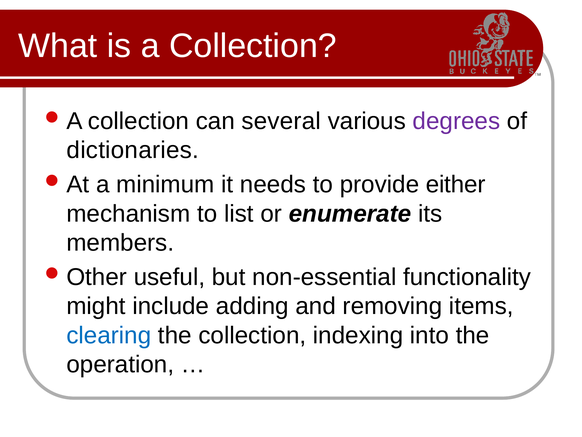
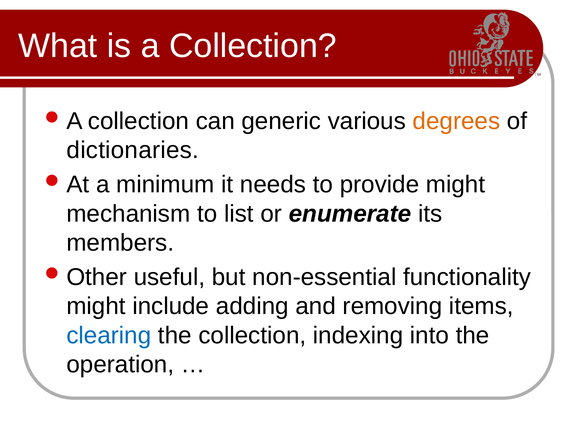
several: several -> generic
degrees colour: purple -> orange
provide either: either -> might
